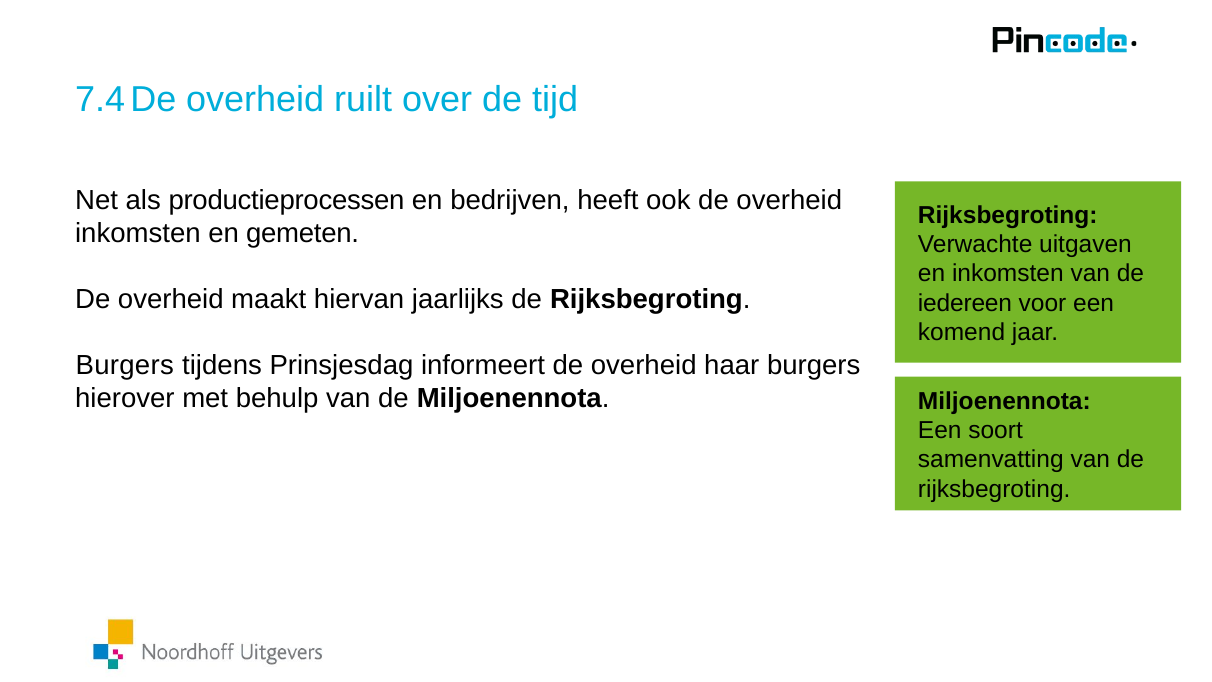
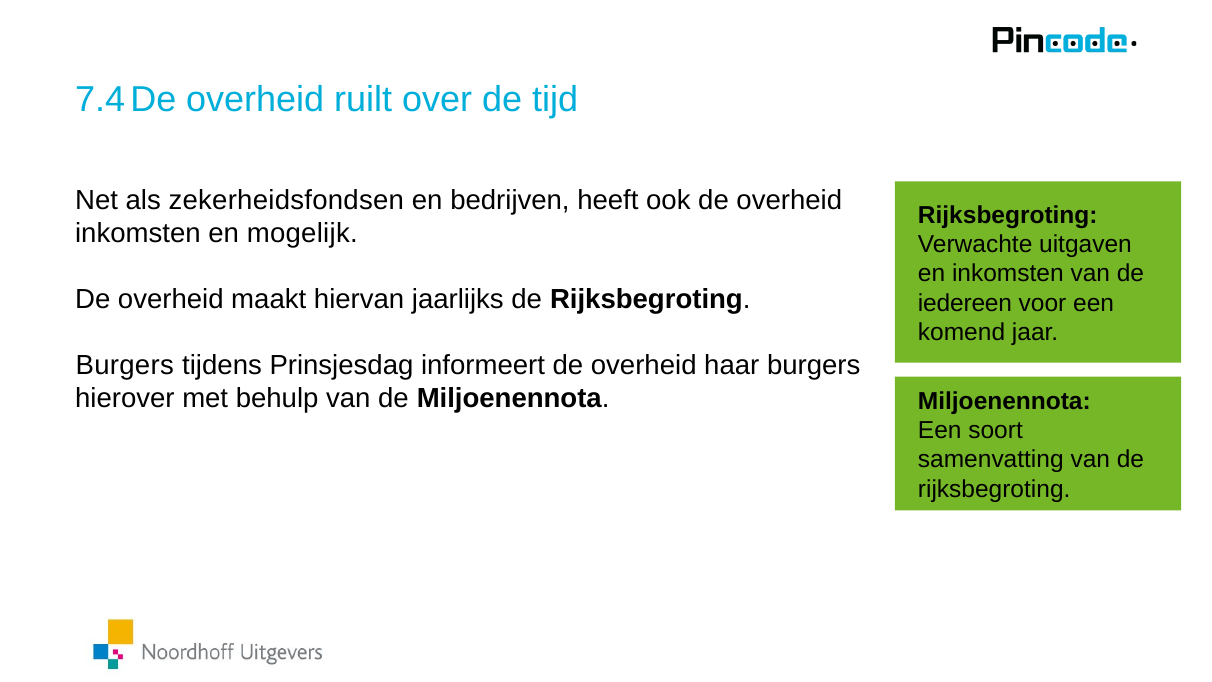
productieprocessen: productieprocessen -> zekerheidsfondsen
gemeten: gemeten -> mogelijk
